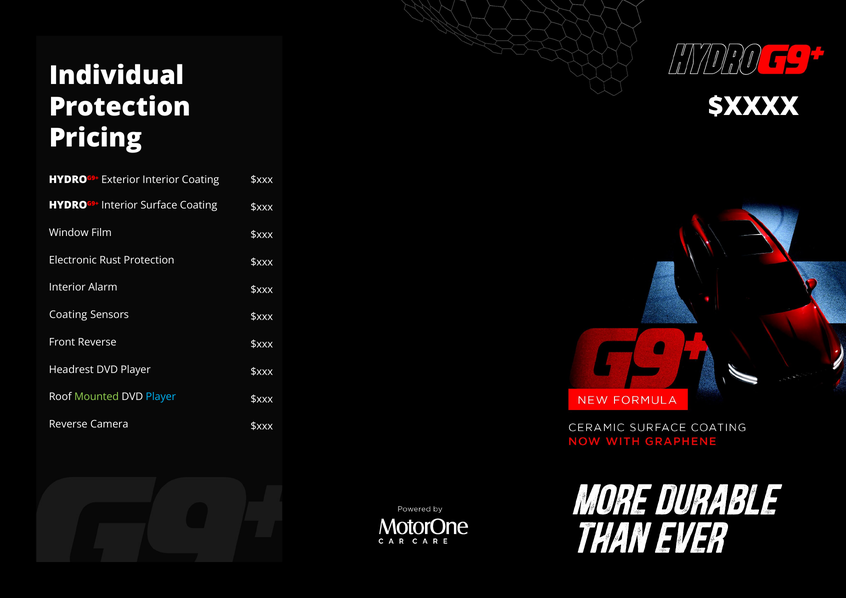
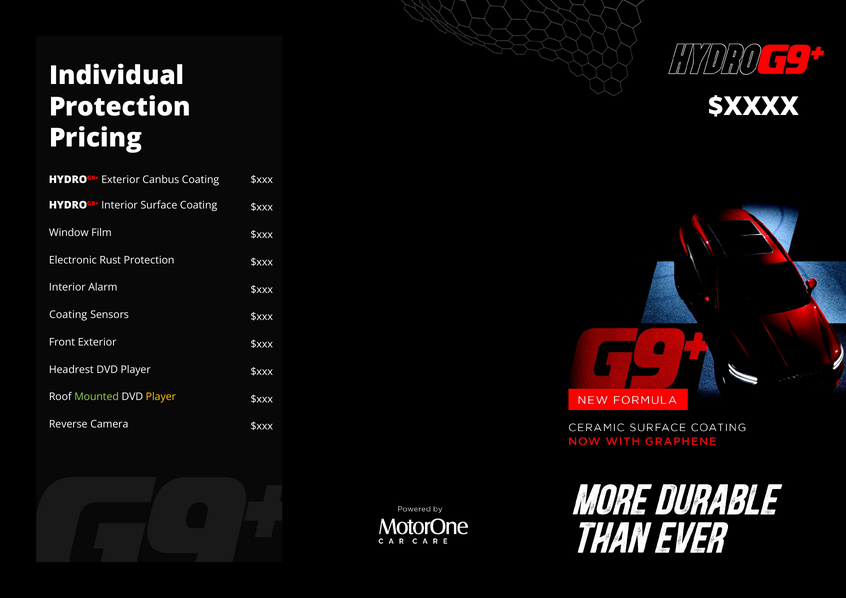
Exterior Interior: Interior -> Canbus
Front Reverse: Reverse -> Exterior
Player at (161, 397) colour: light blue -> yellow
